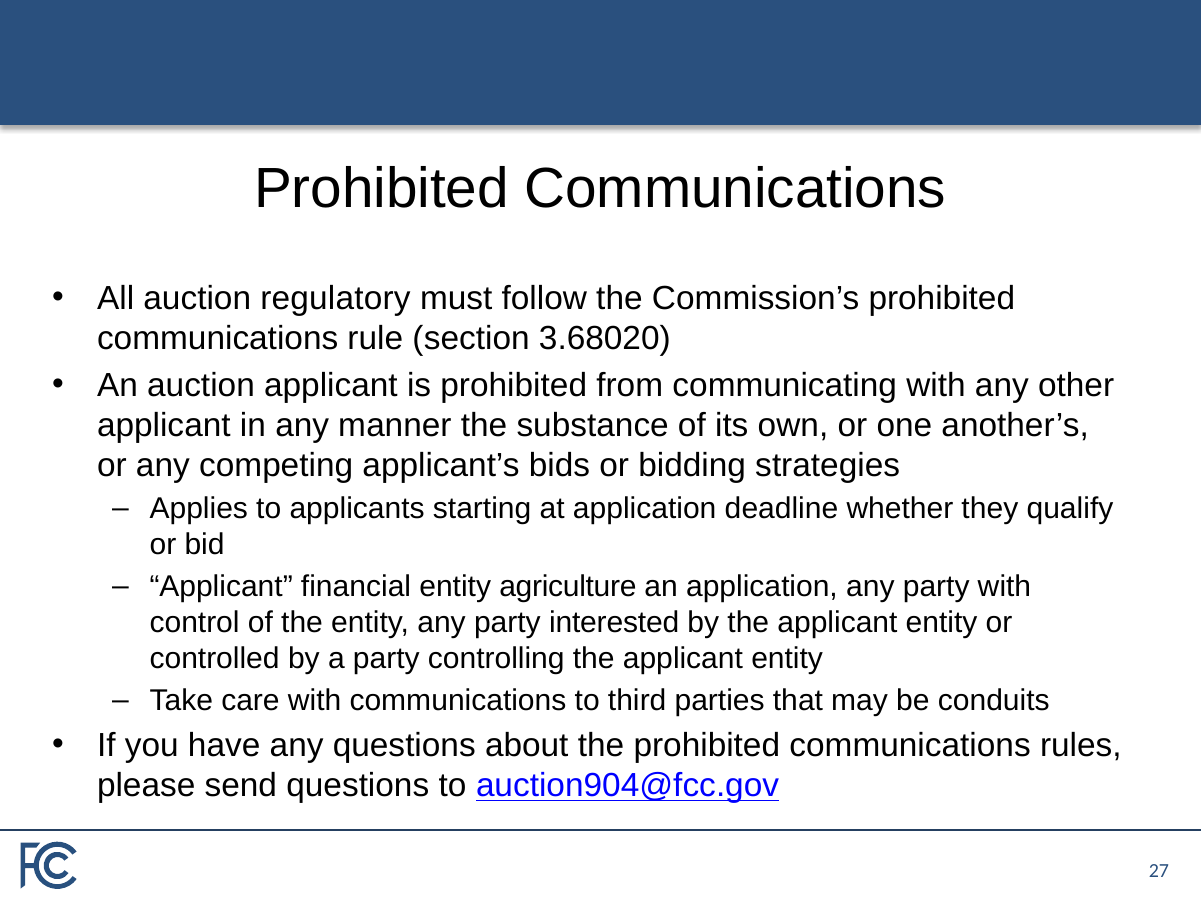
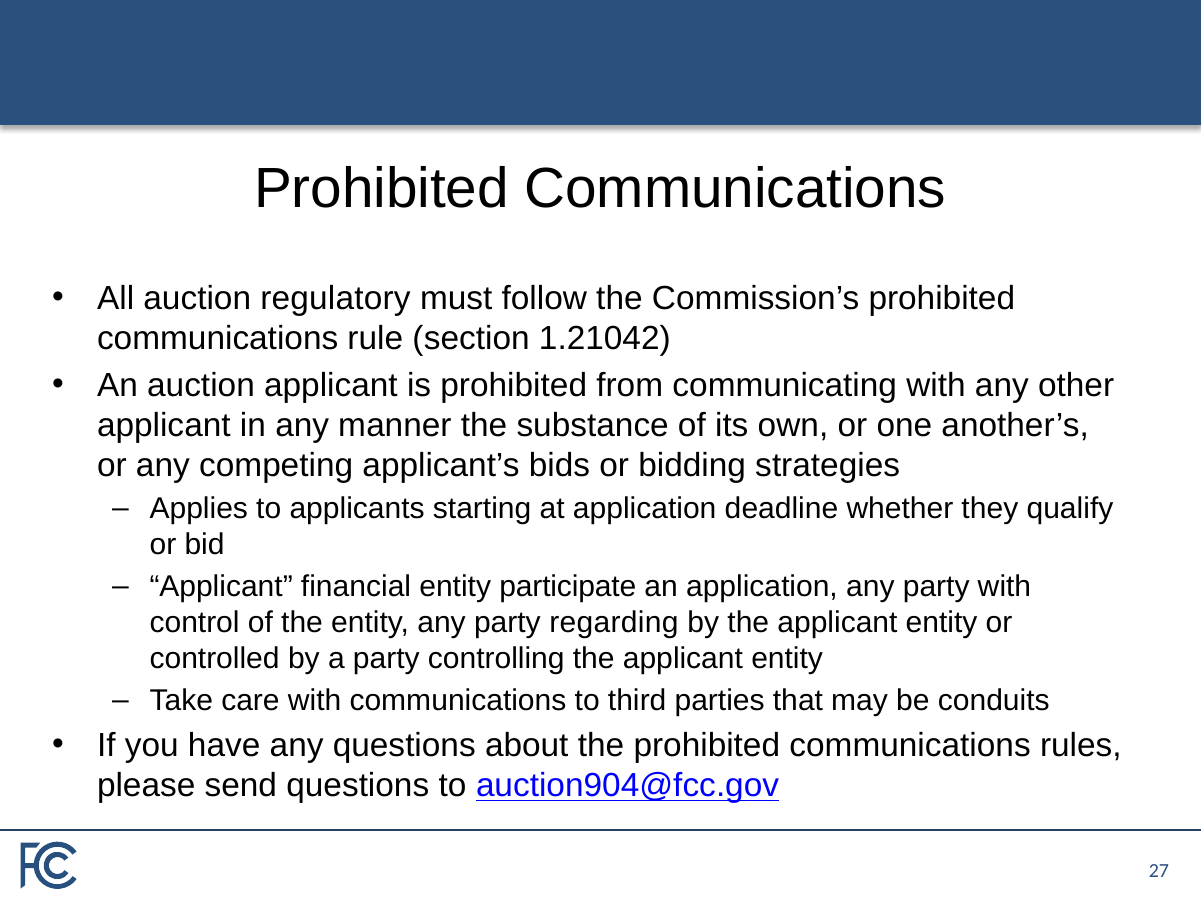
3.68020: 3.68020 -> 1.21042
agriculture: agriculture -> participate
interested: interested -> regarding
